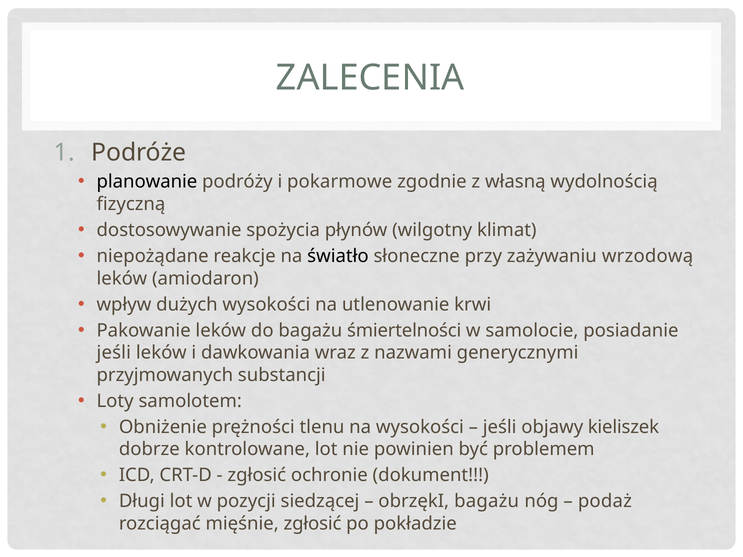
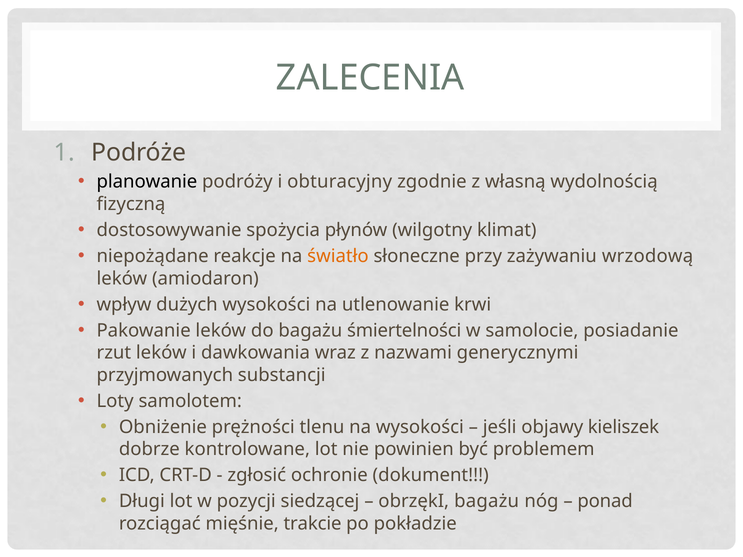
pokarmowe: pokarmowe -> obturacyjny
światło colour: black -> orange
jeśli at (114, 353): jeśli -> rzut
podaż: podaż -> ponad
mięśnie zgłosić: zgłosić -> trakcie
